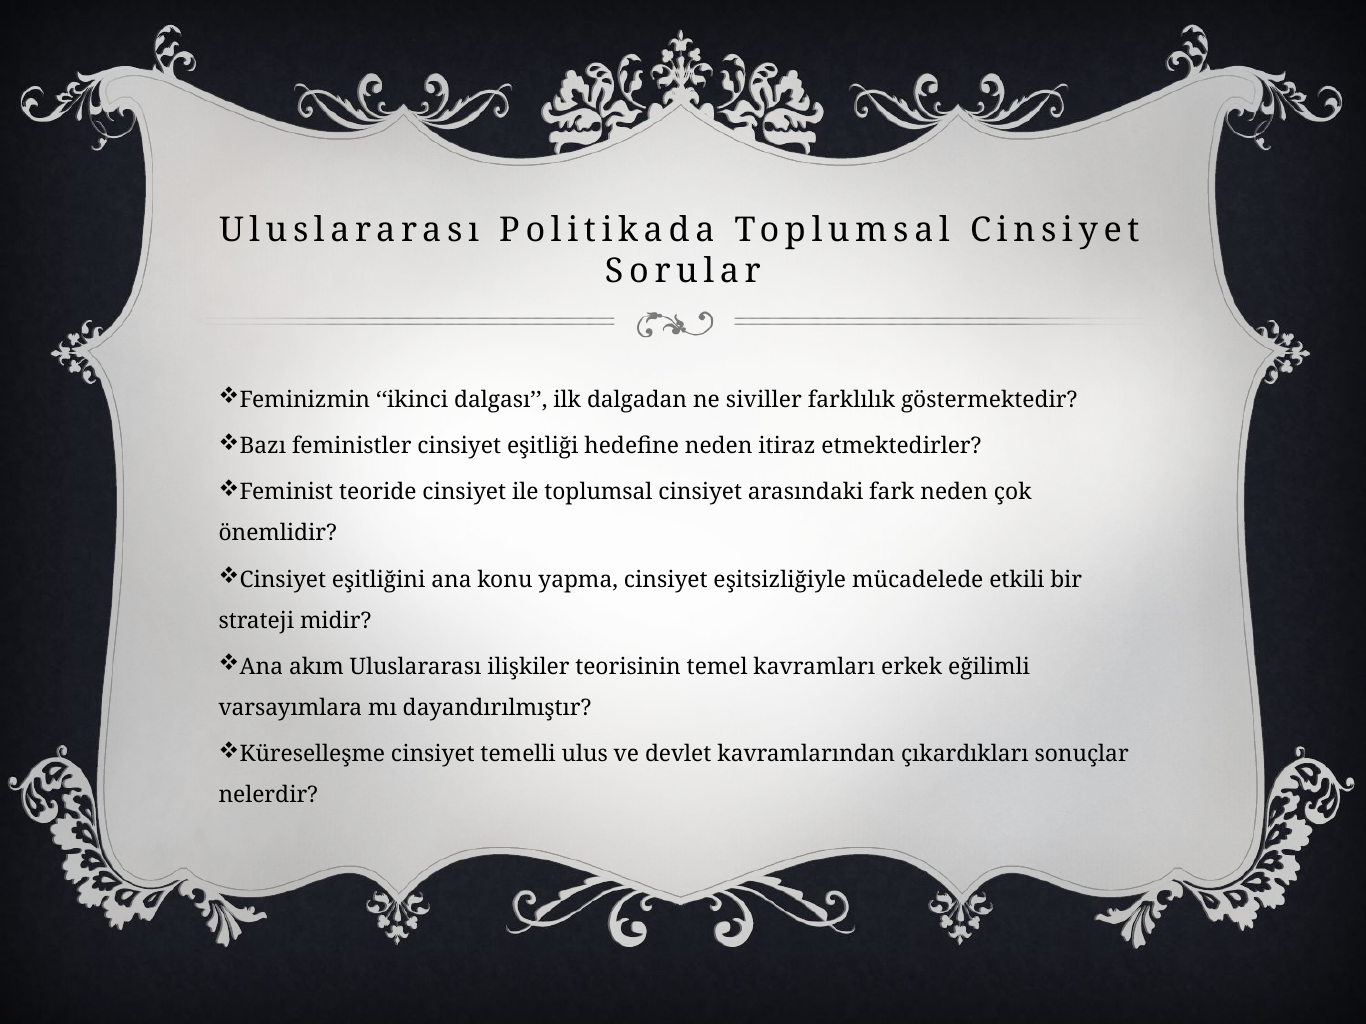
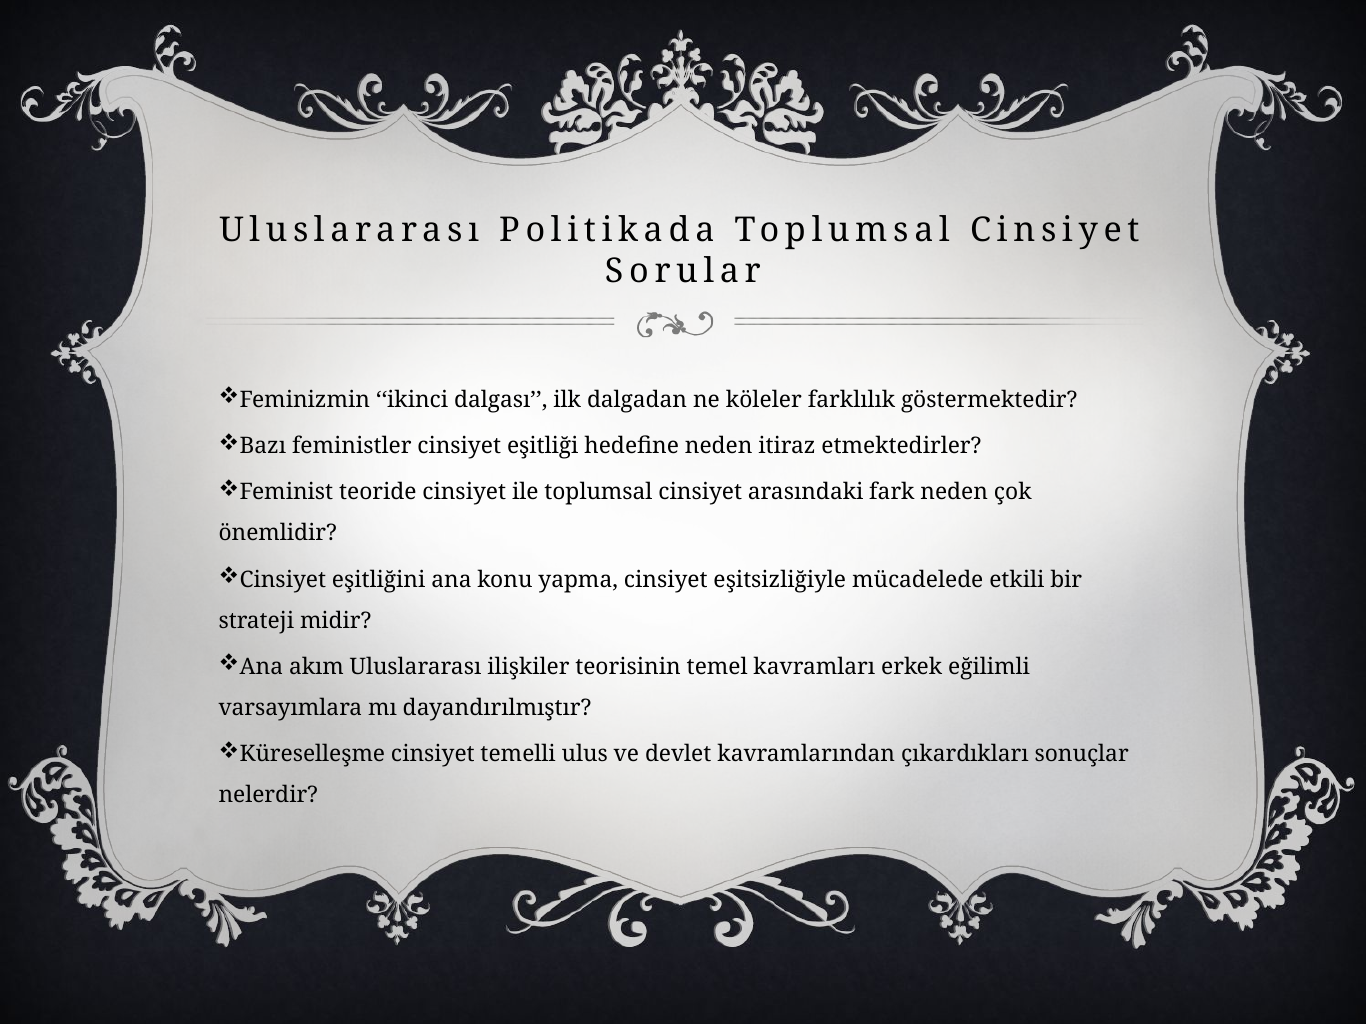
siviller: siviller -> köleler
